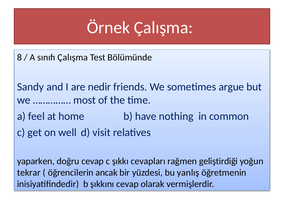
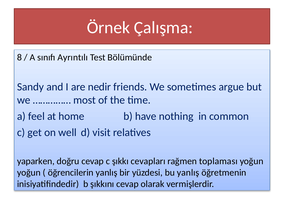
sınıfı Çalışma: Çalışma -> Ayrıntılı
geliştirdiği: geliştirdiği -> toplaması
tekrar at (29, 173): tekrar -> yoğun
öğrencilerin ancak: ancak -> yanlış
